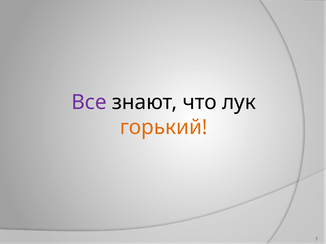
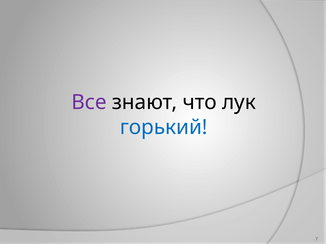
горький colour: orange -> blue
